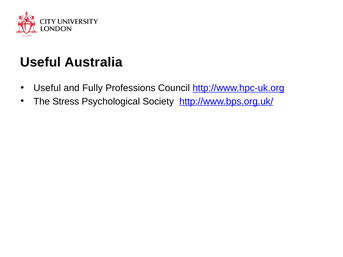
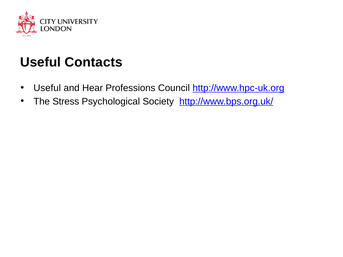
Australia: Australia -> Contacts
Fully: Fully -> Hear
